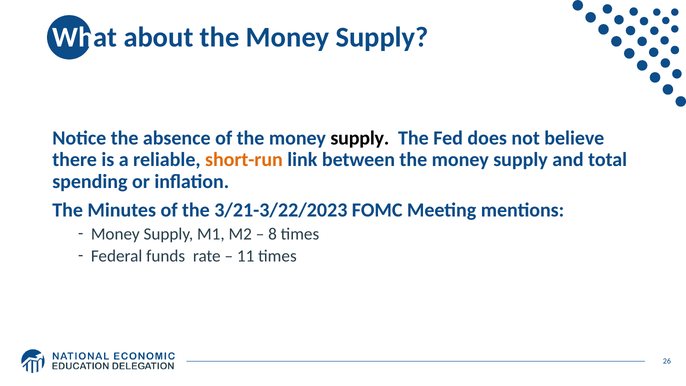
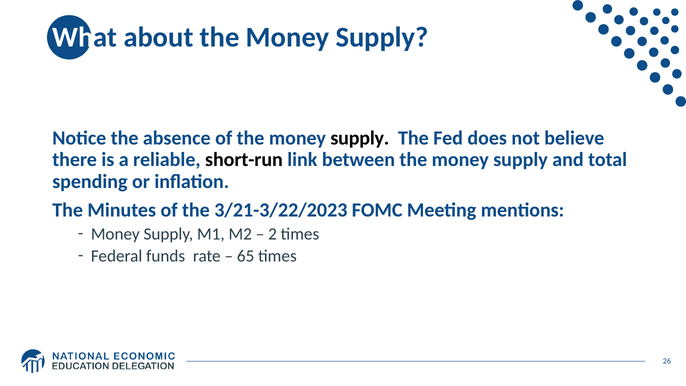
short-run colour: orange -> black
8: 8 -> 2
11: 11 -> 65
